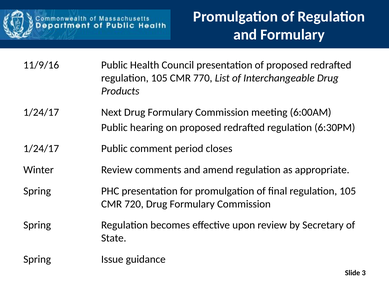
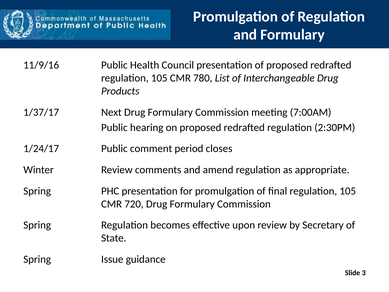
770: 770 -> 780
1/24/17 at (41, 112): 1/24/17 -> 1/37/17
6:00AM: 6:00AM -> 7:00AM
6:30PM: 6:30PM -> 2:30PM
